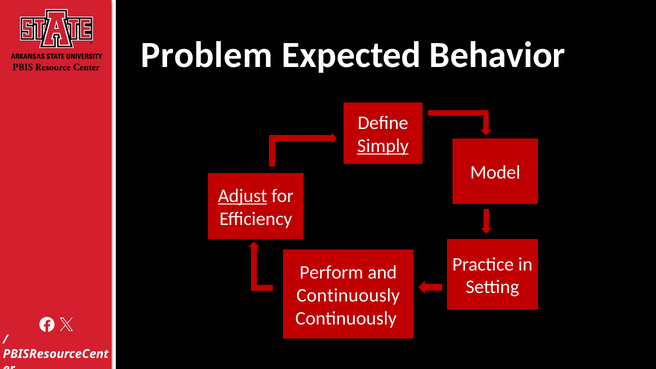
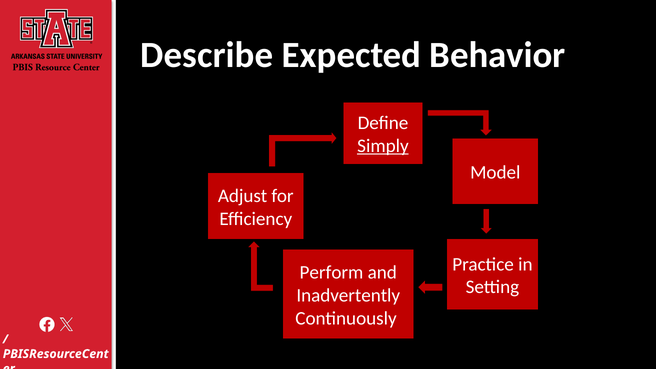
Problem: Problem -> Describe
Adjust underline: present -> none
Continuously at (348, 295): Continuously -> Inadvertently
